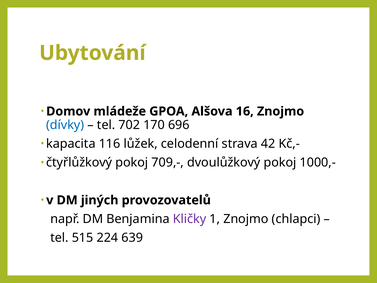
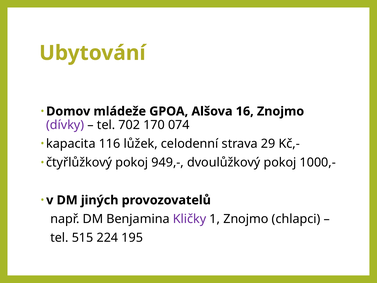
dívky colour: blue -> purple
696: 696 -> 074
42: 42 -> 29
709,-: 709,- -> 949,-
639: 639 -> 195
